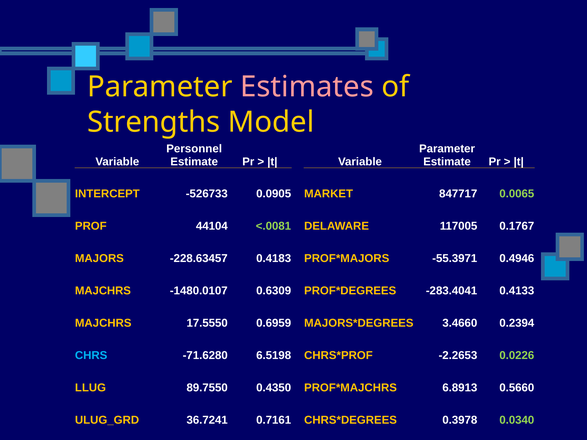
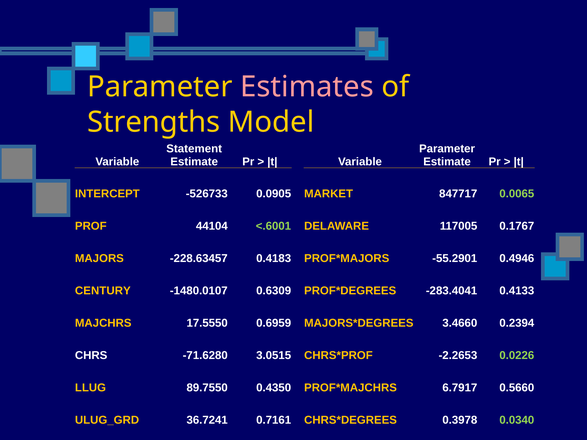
Personnel: Personnel -> Statement
<.0081: <.0081 -> <.6001
-55.3971: -55.3971 -> -55.2901
MAJCHRS at (103, 291): MAJCHRS -> CENTURY
CHRS colour: light blue -> white
6.5198: 6.5198 -> 3.0515
6.8913: 6.8913 -> 6.7917
